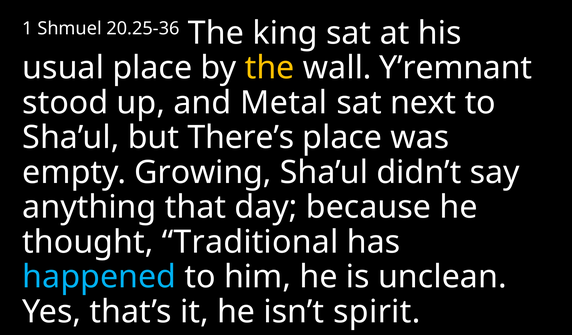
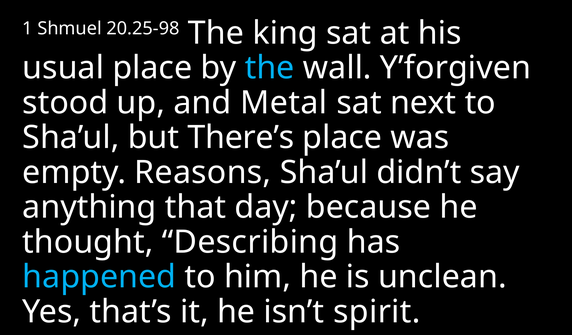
20.25-36: 20.25-36 -> 20.25-98
the at (270, 68) colour: yellow -> light blue
Y’remnant: Y’remnant -> Y’forgiven
Growing: Growing -> Reasons
Traditional: Traditional -> Describing
